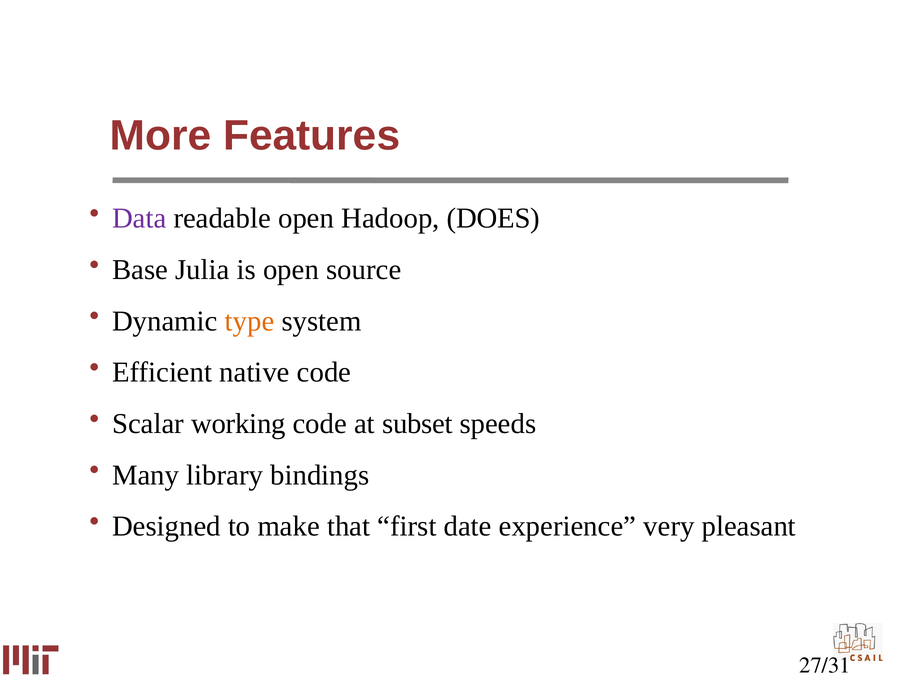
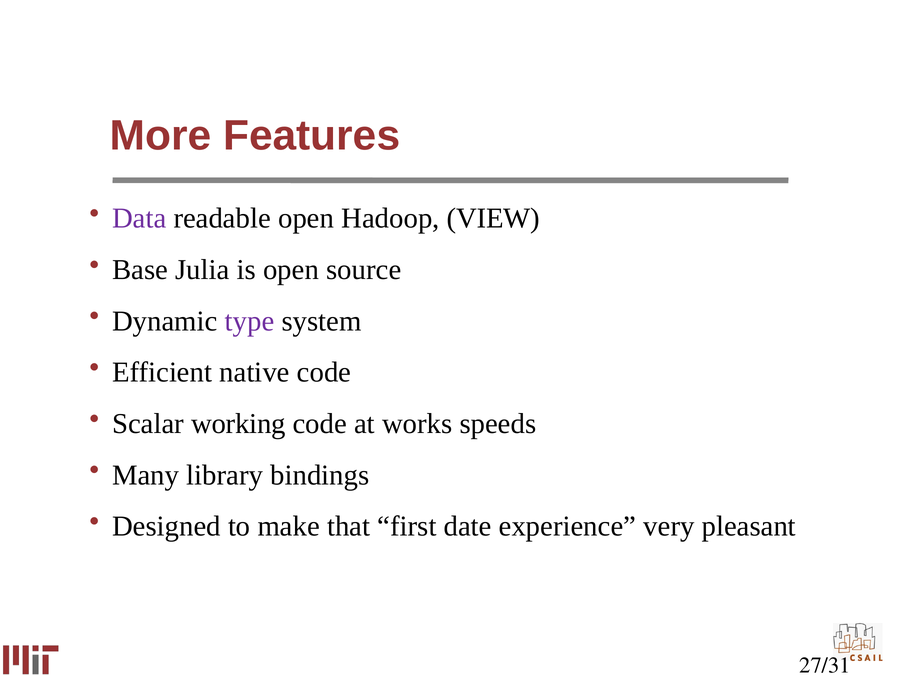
DOES: DOES -> VIEW
type colour: orange -> purple
subset: subset -> works
